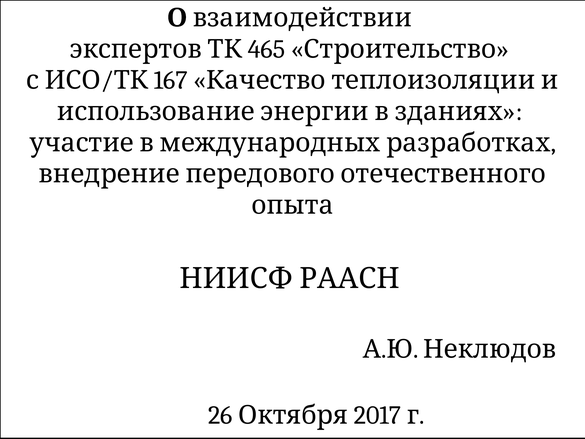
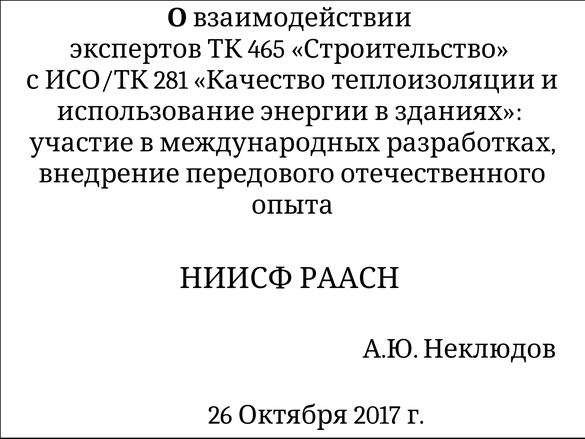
167: 167 -> 281
